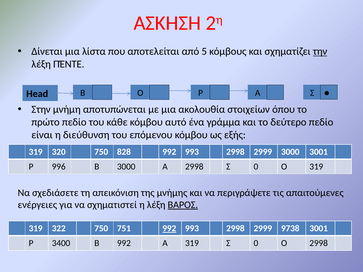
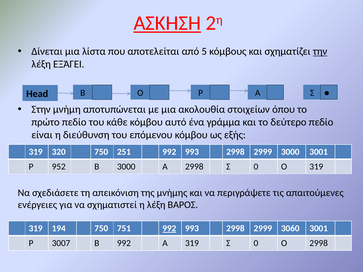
ΑΣΚΗΣΗ underline: none -> present
ΠΈΝΤΕ: ΠΈΝΤΕ -> ΕΞΆΓΕΙ
828: 828 -> 251
996: 996 -> 952
ΒΑΡΟΣ underline: present -> none
322: 322 -> 194
9738: 9738 -> 3060
3400: 3400 -> 3007
